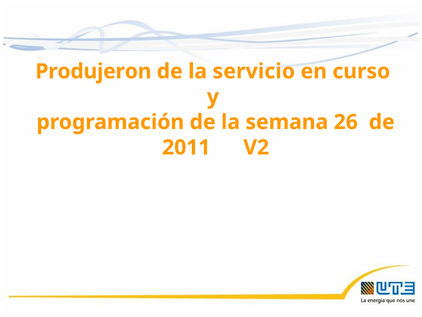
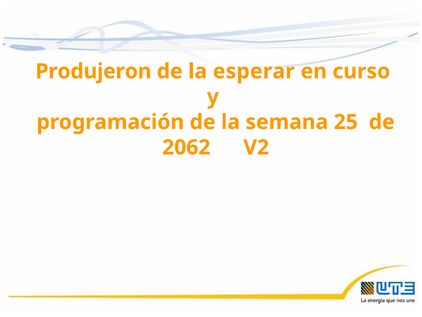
servicio: servicio -> esperar
26: 26 -> 25
2011: 2011 -> 2062
